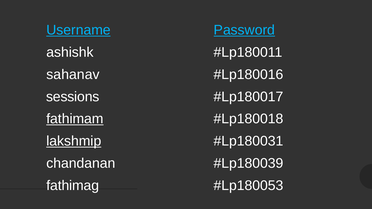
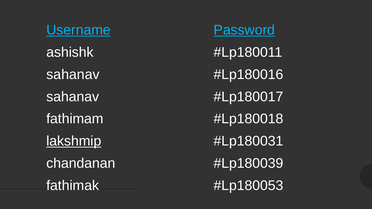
sessions at (73, 97): sessions -> sahanav
fathimam underline: present -> none
fathimag: fathimag -> fathimak
